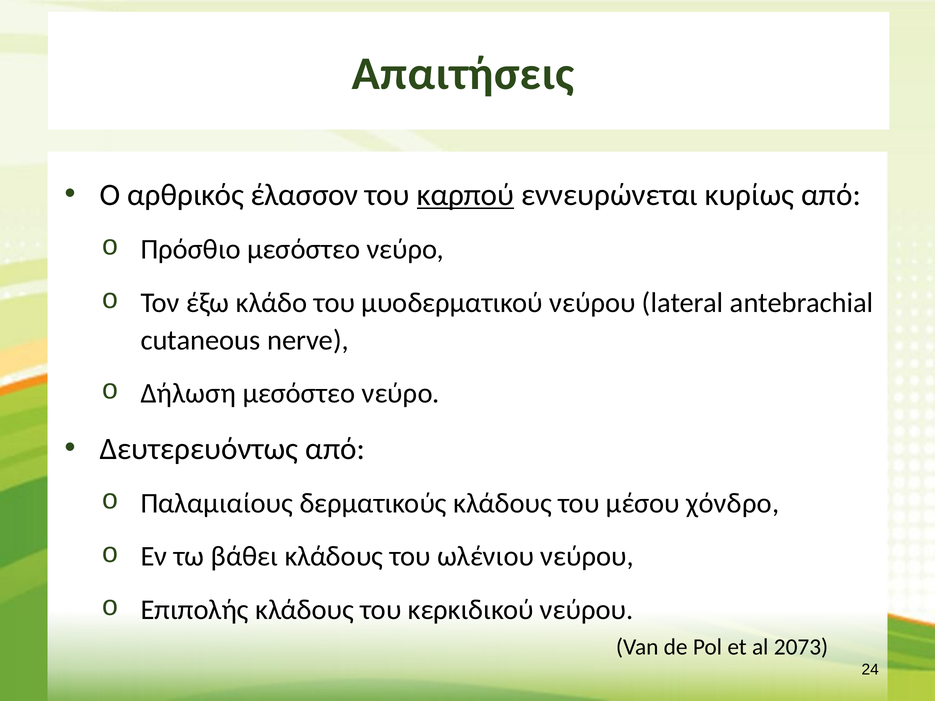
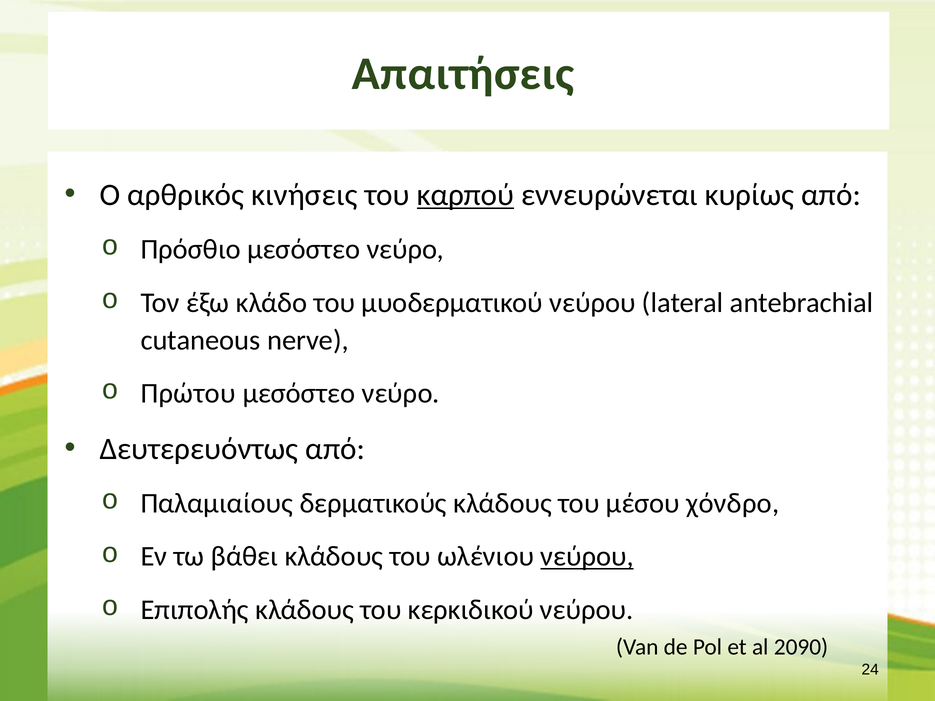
έλασσον: έλασσον -> κινήσεις
Δήλωση: Δήλωση -> Πρώτου
νεύρου at (587, 557) underline: none -> present
2073: 2073 -> 2090
